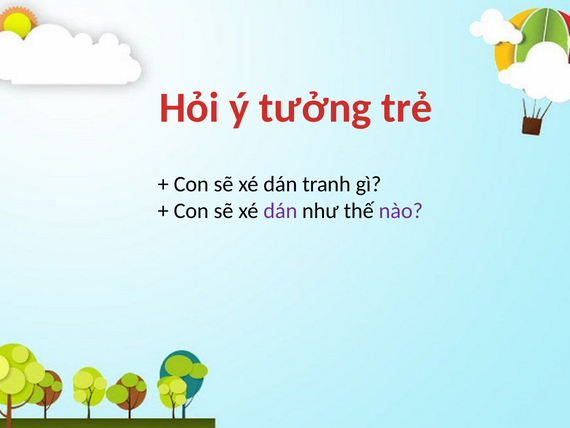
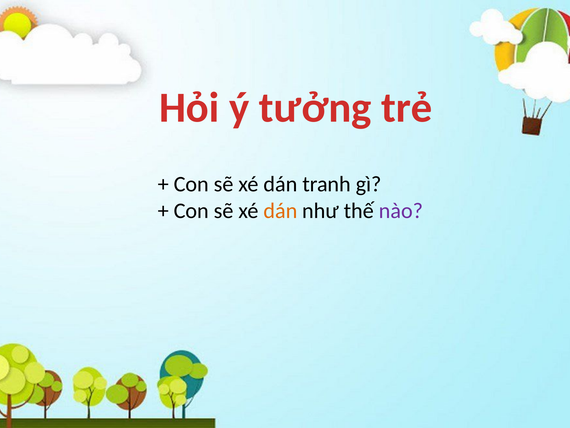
dán at (280, 210) colour: purple -> orange
